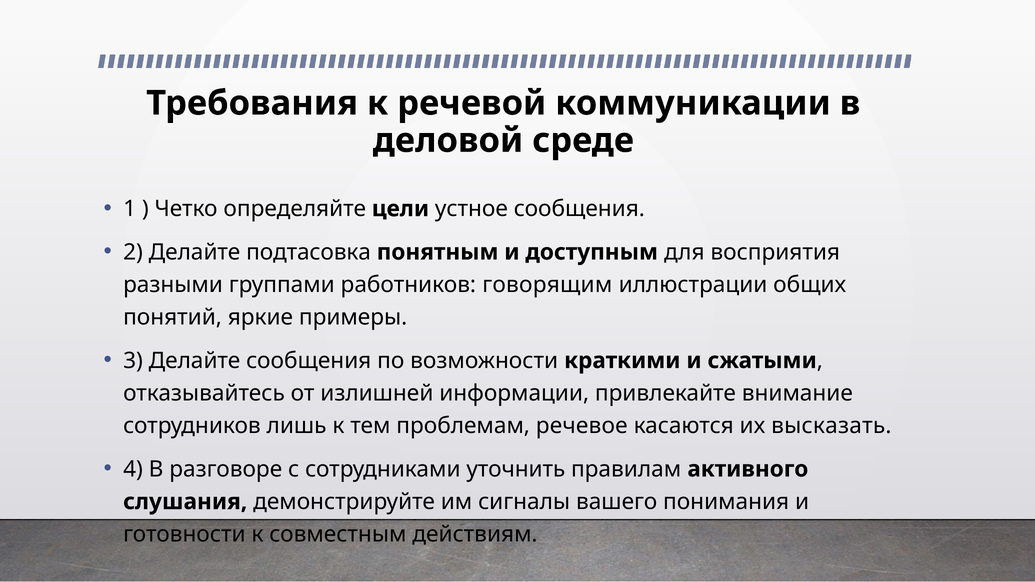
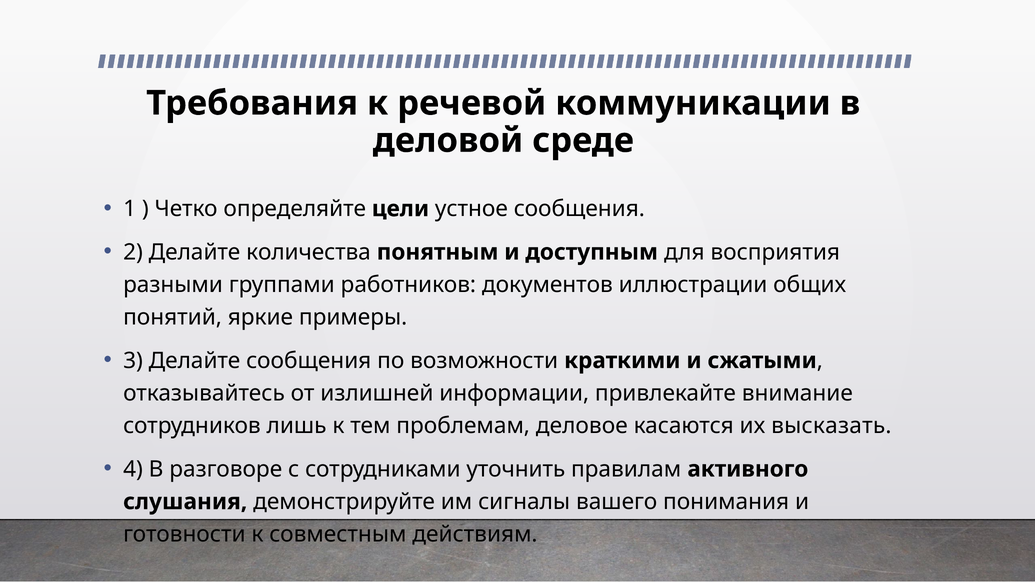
подтасовка: подтасовка -> количества
говорящим: говорящим -> документов
речевое: речевое -> деловое
